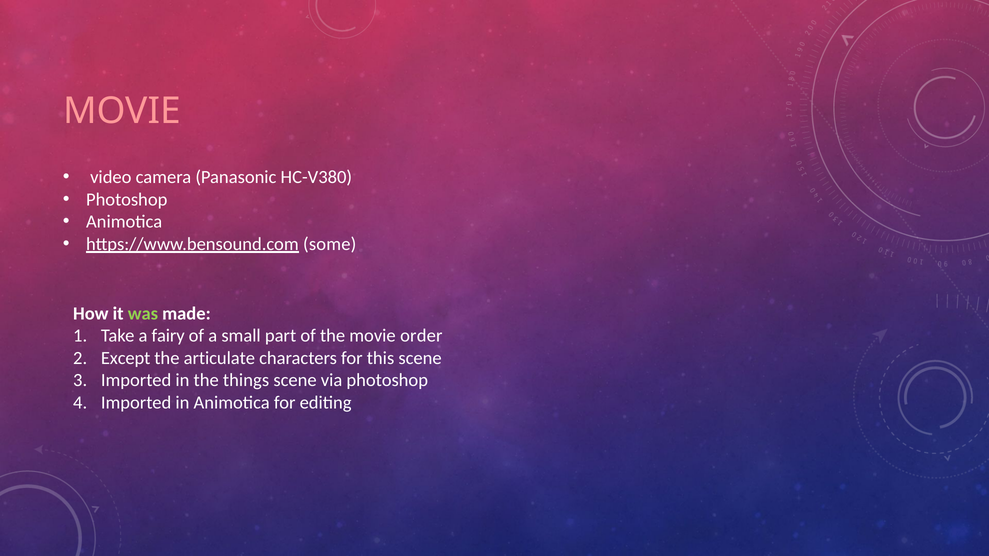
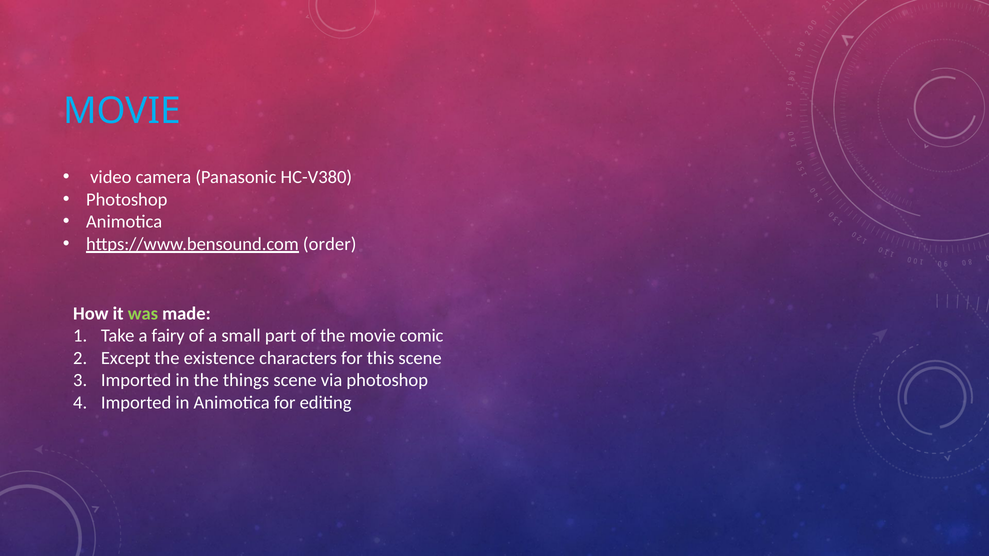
MOVIE at (122, 111) colour: pink -> light blue
some: some -> order
order: order -> comic
articulate: articulate -> existence
